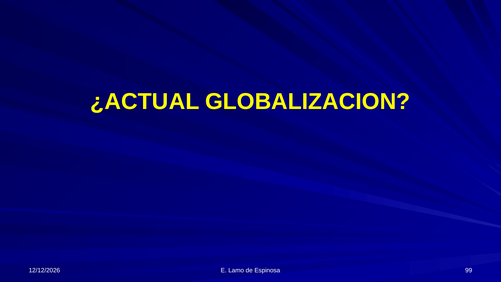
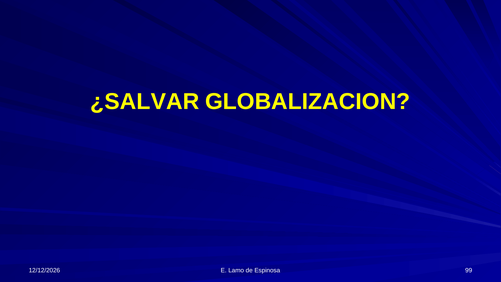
¿ACTUAL: ¿ACTUAL -> ¿SALVAR
